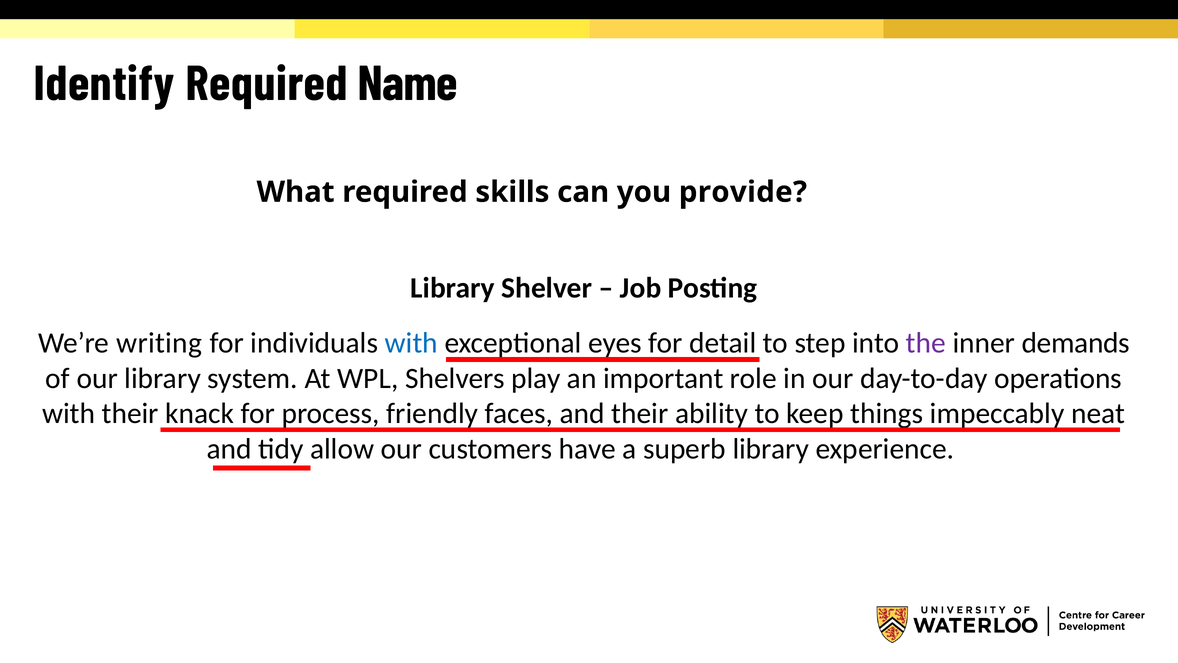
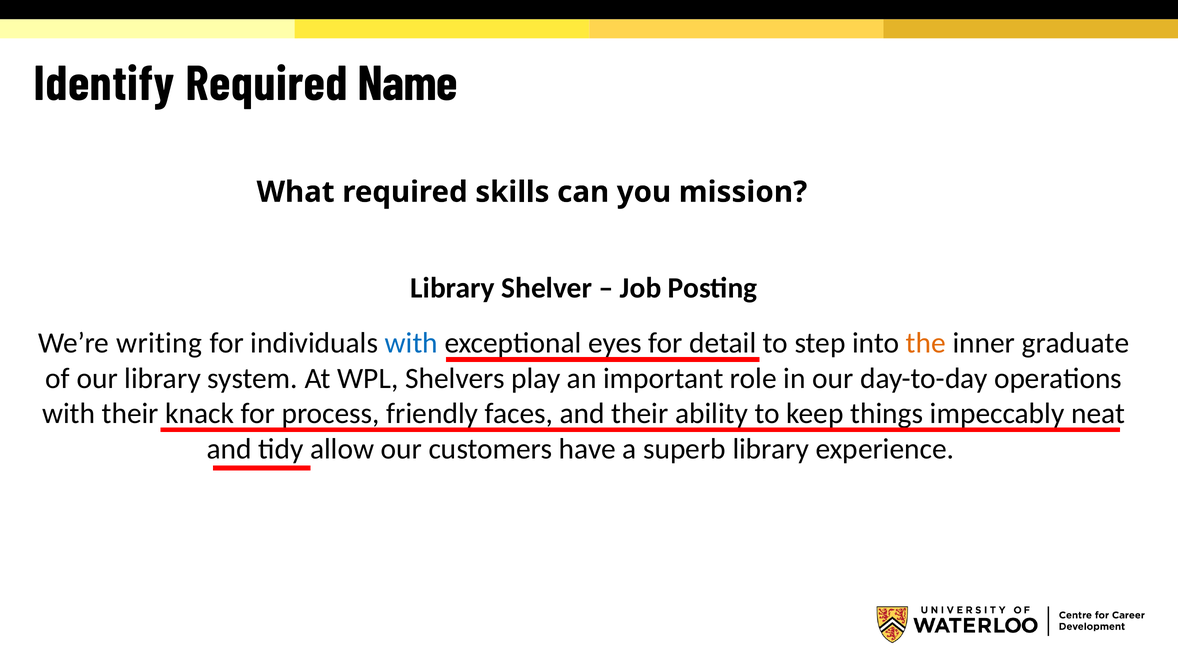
provide: provide -> mission
the colour: purple -> orange
demands: demands -> graduate
